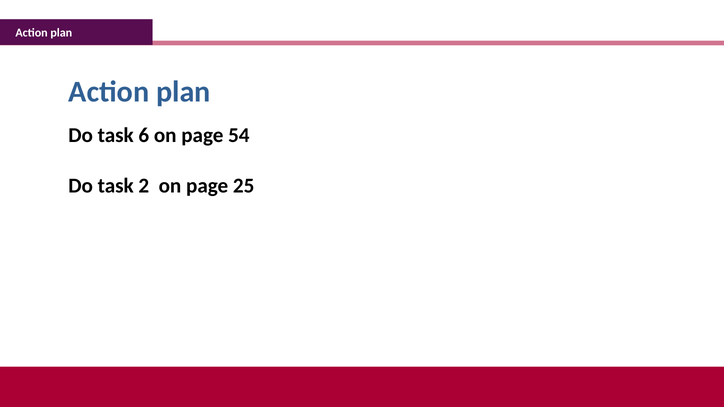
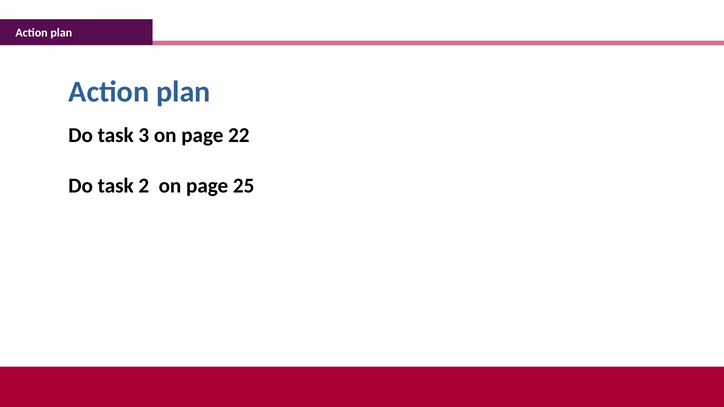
6: 6 -> 3
54: 54 -> 22
